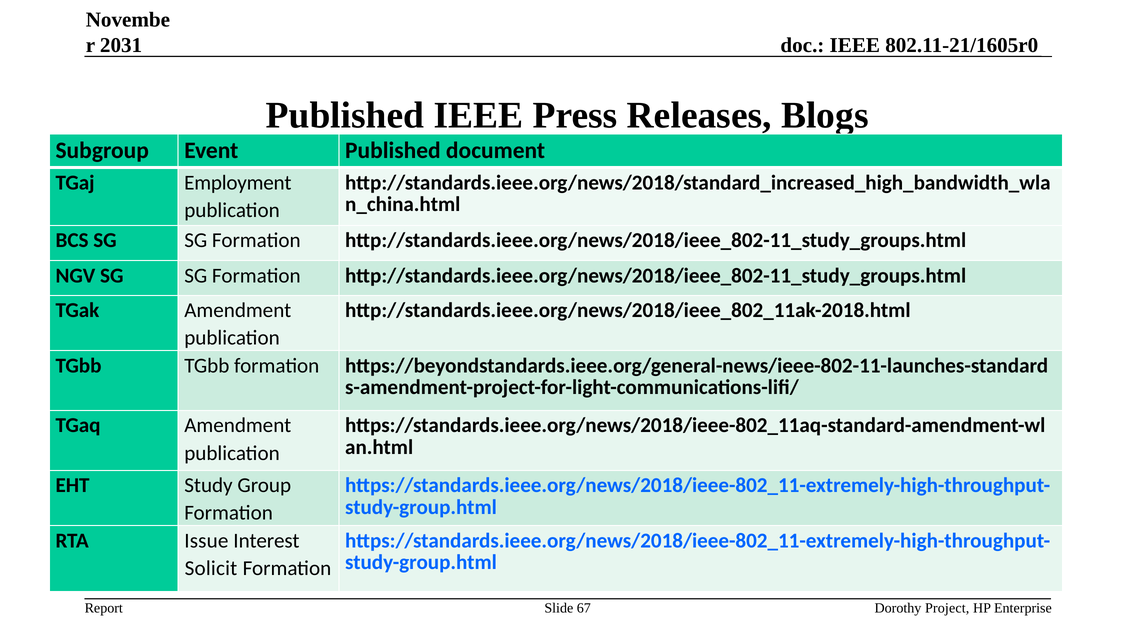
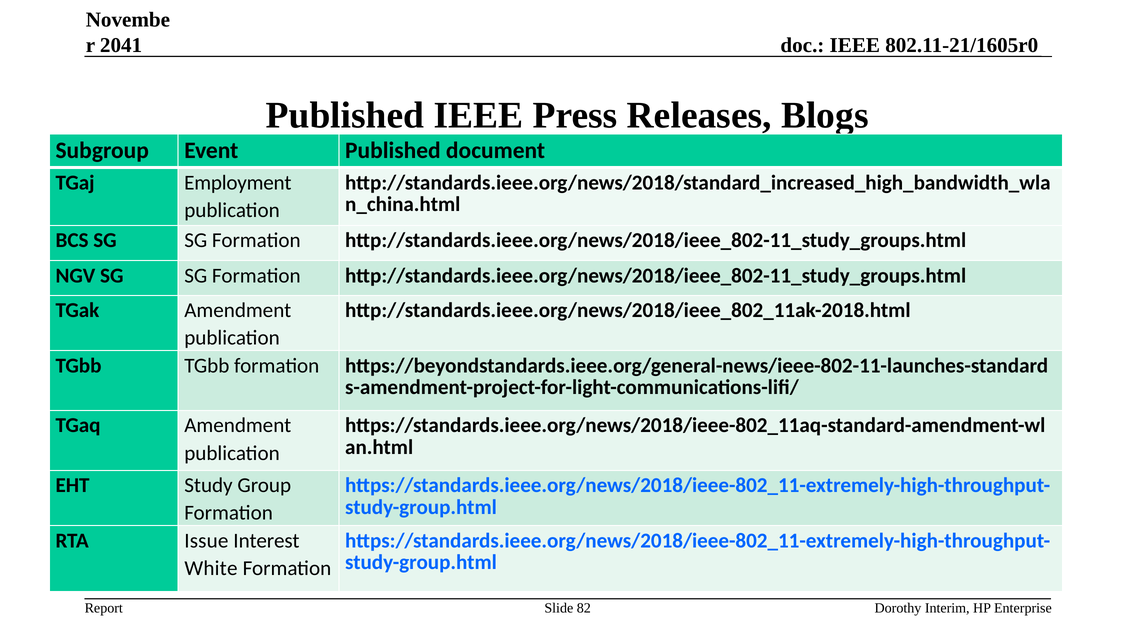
2031: 2031 -> 2041
Solicit: Solicit -> White
67: 67 -> 82
Project: Project -> Interim
